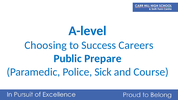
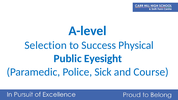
Choosing: Choosing -> Selection
Careers: Careers -> Physical
Prepare: Prepare -> Eyesight
